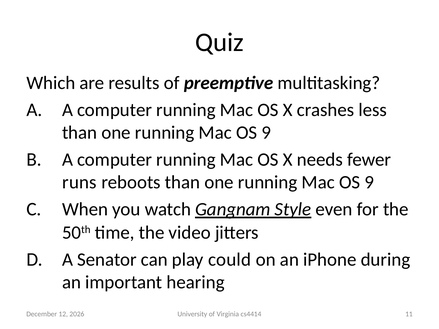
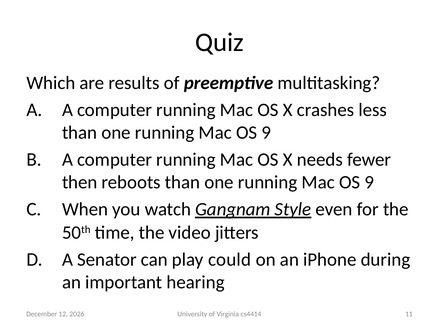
runs: runs -> then
